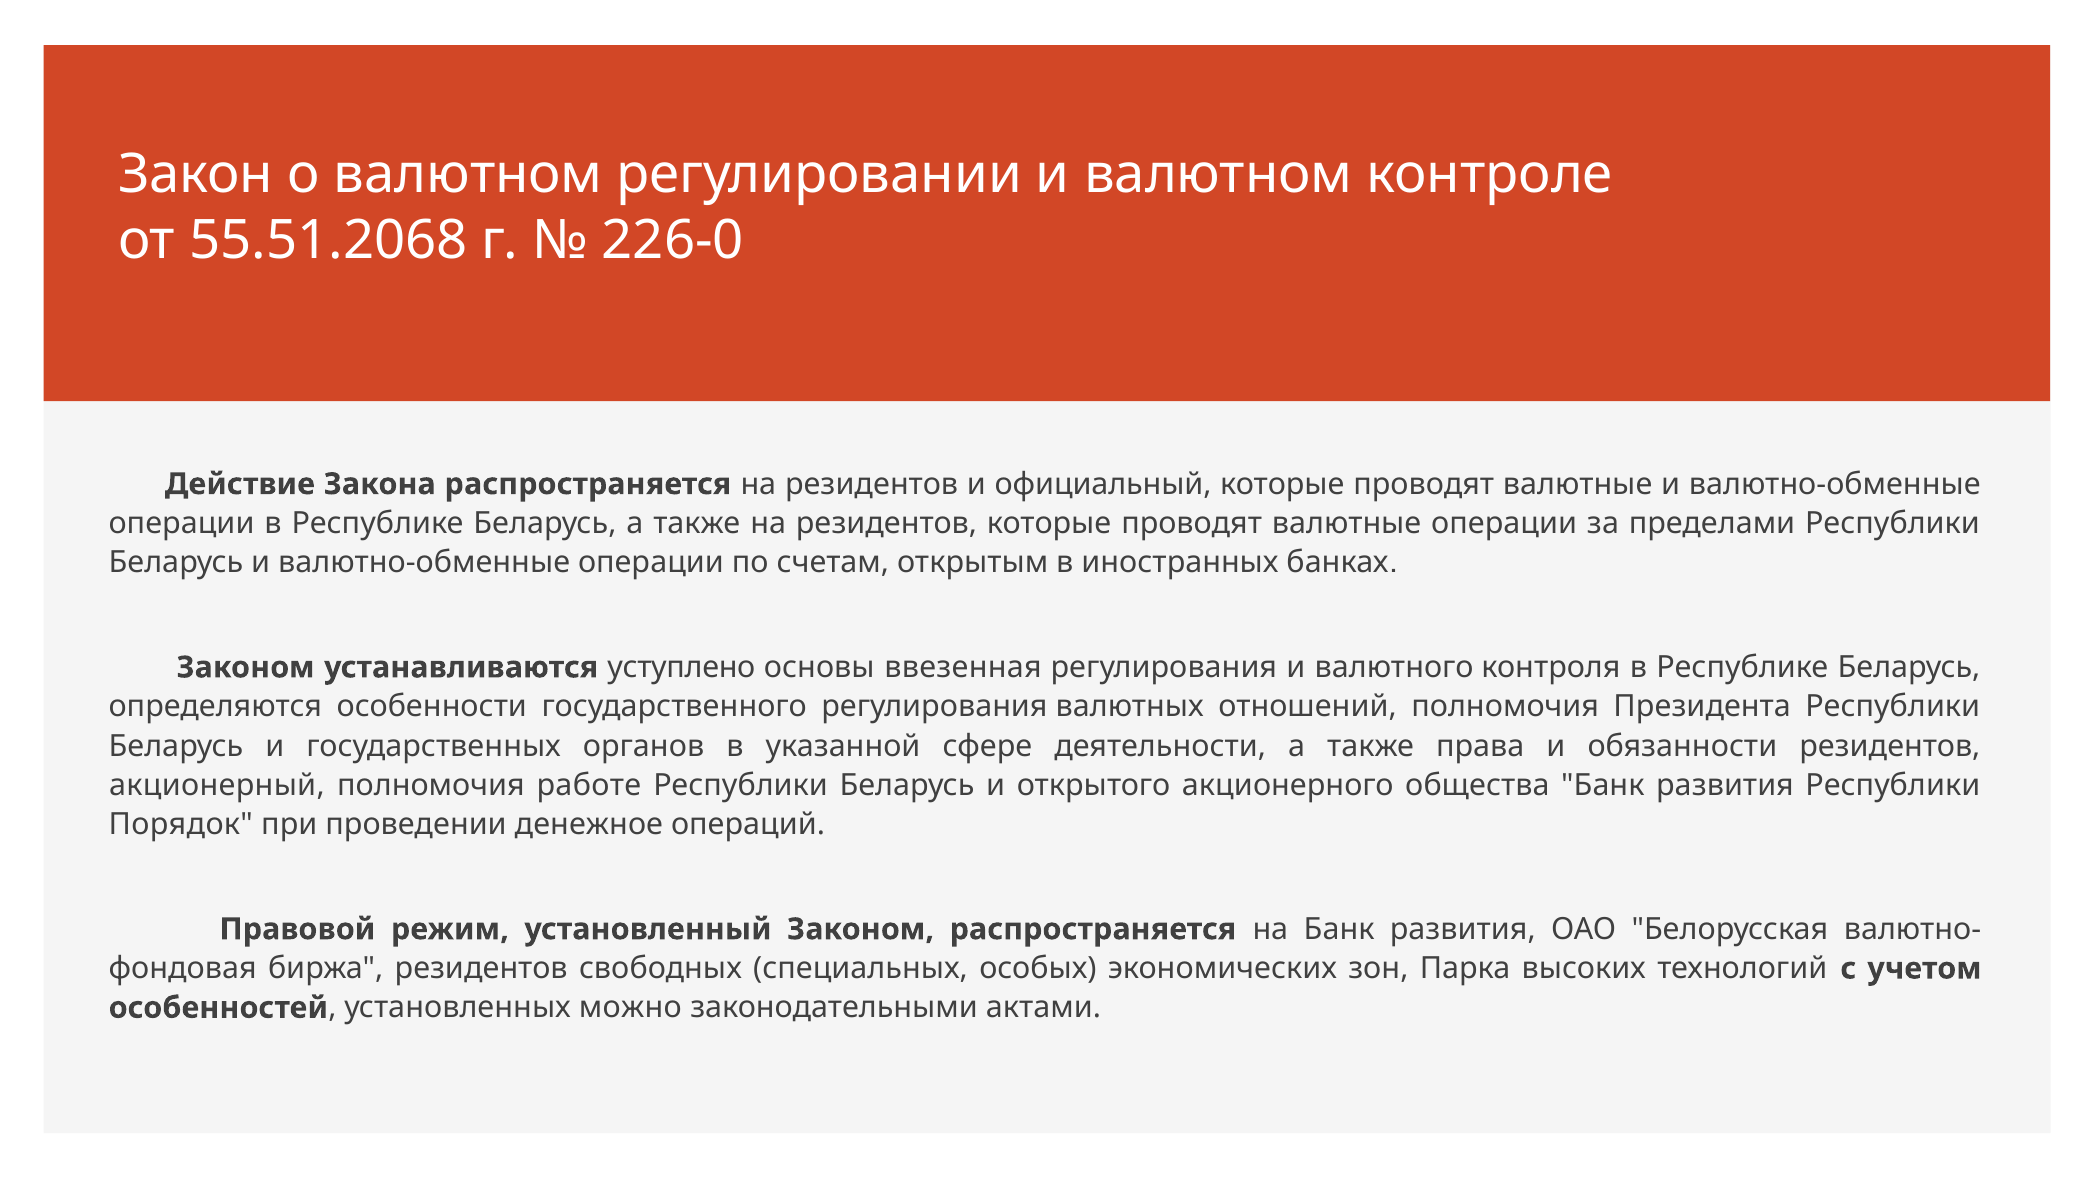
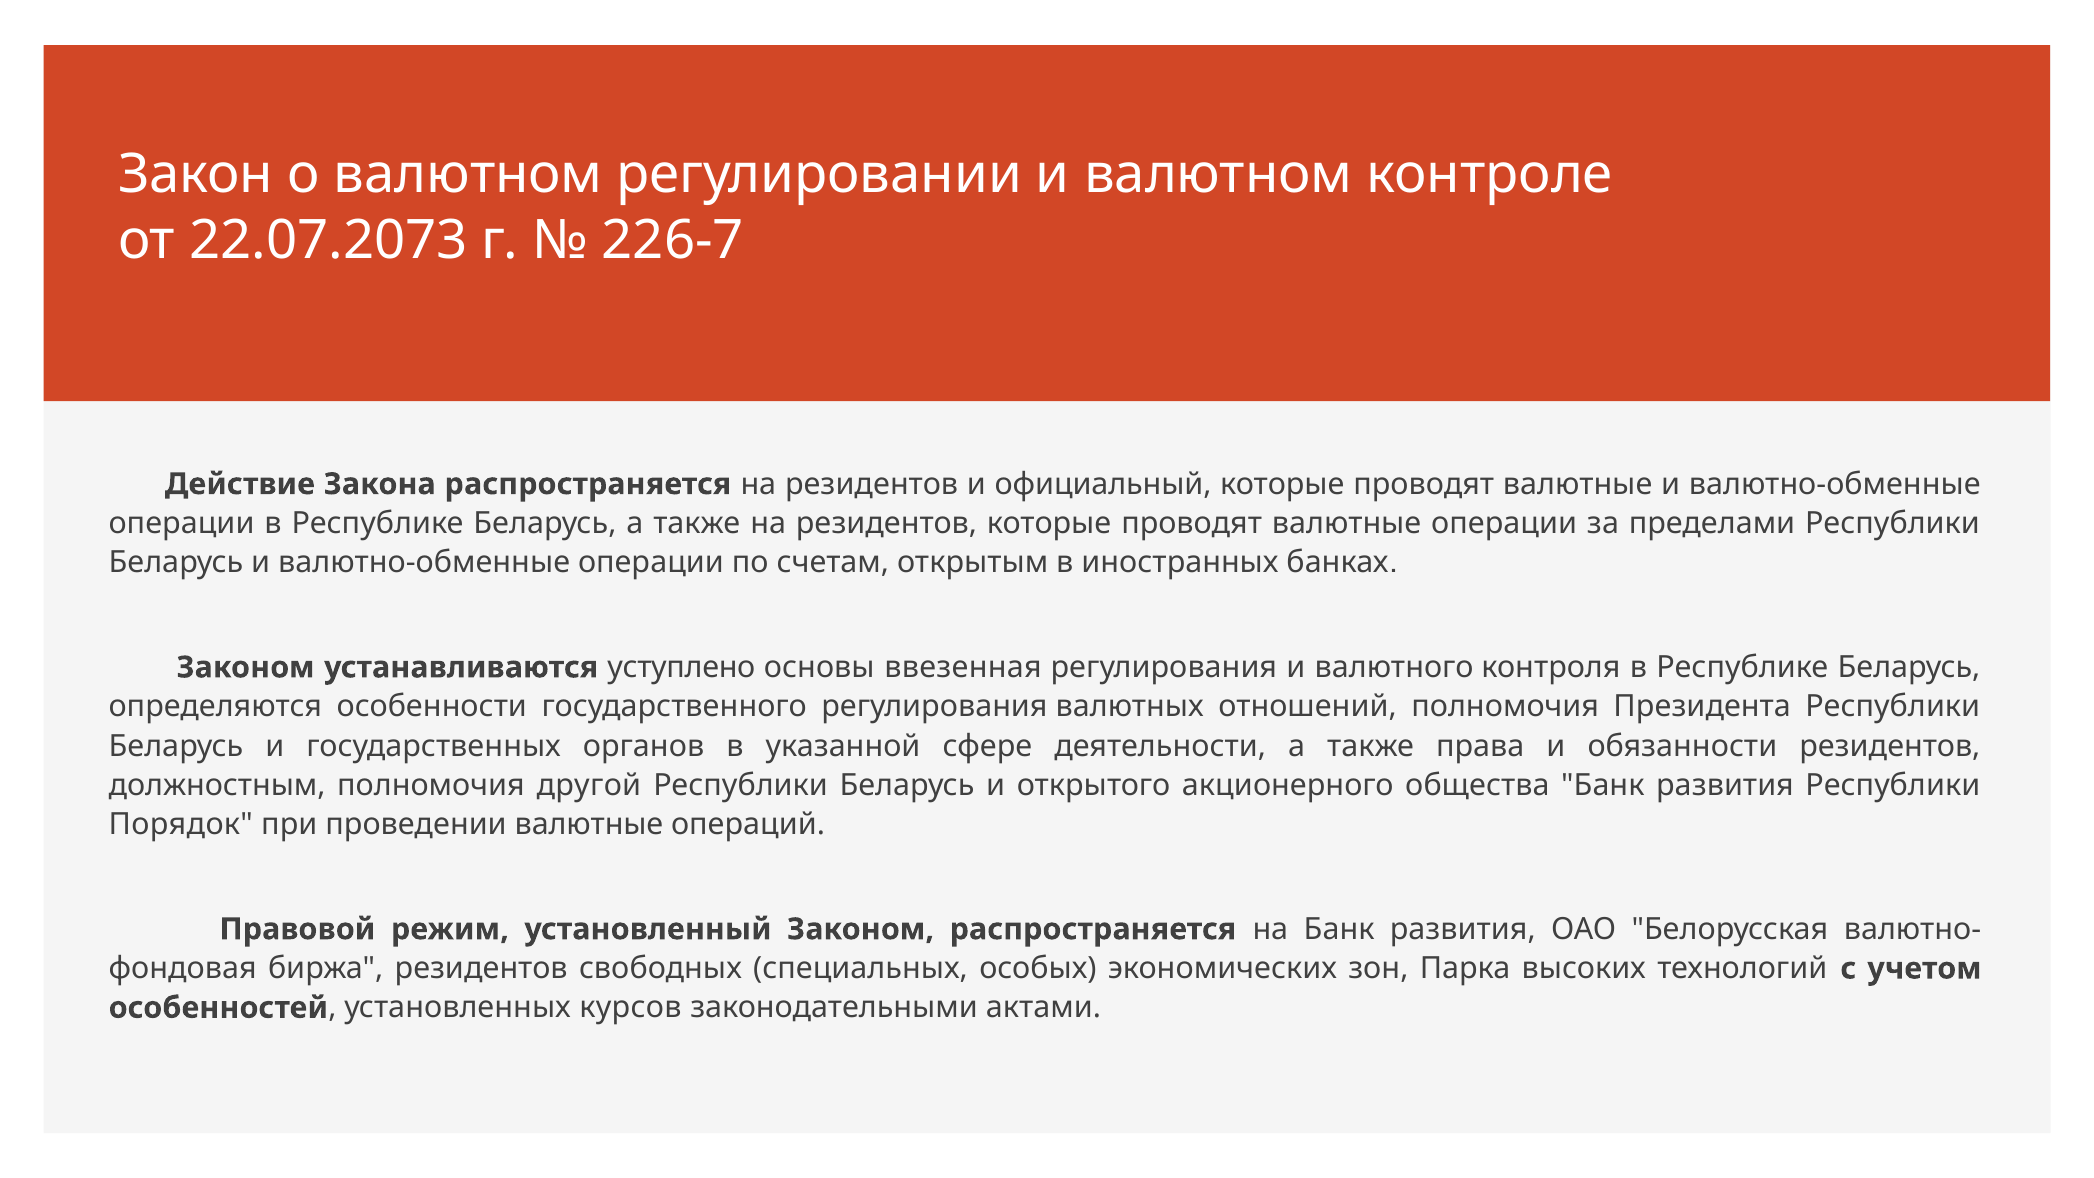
55.51.2068: 55.51.2068 -> 22.07.2073
226-0: 226-0 -> 226-7
акционерный: акционерный -> должностным
работе: работе -> другой
проведении денежное: денежное -> валютные
можно: можно -> курсов
